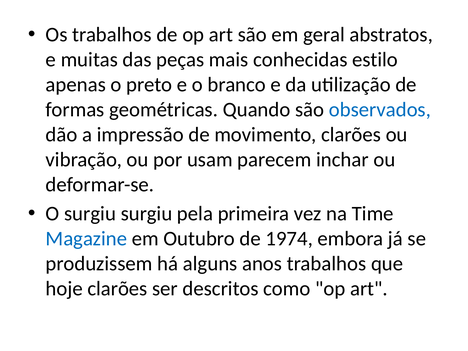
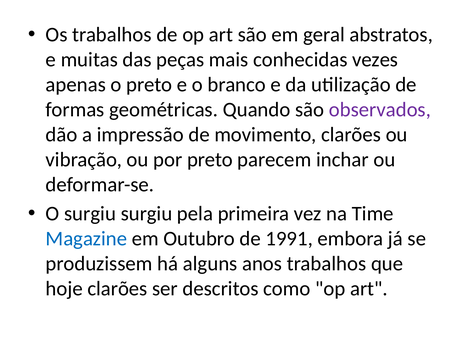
estilo: estilo -> vezes
observados colour: blue -> purple
por usam: usam -> preto
1974: 1974 -> 1991
